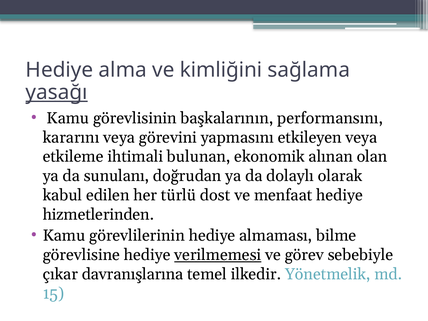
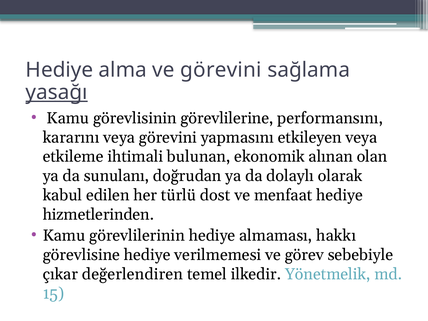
ve kimliğini: kimliğini -> görevini
başkalarının: başkalarının -> görevlilerine
bilme: bilme -> hakkı
verilmemesi underline: present -> none
davranışlarına: davranışlarına -> değerlendiren
